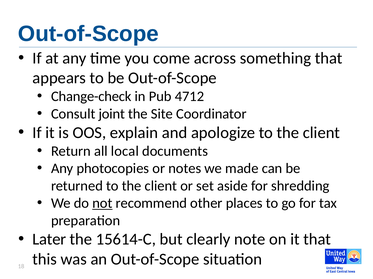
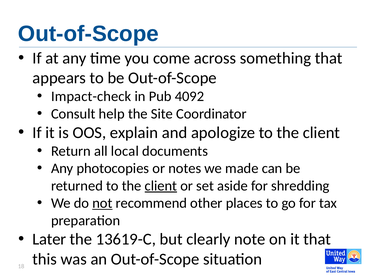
Change-check: Change-check -> Impact-check
4712: 4712 -> 4092
joint: joint -> help
client at (161, 186) underline: none -> present
15614-C: 15614-C -> 13619-C
